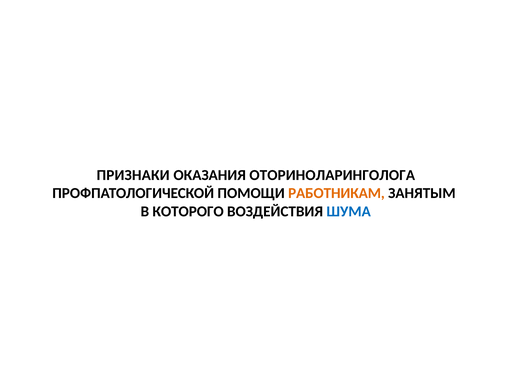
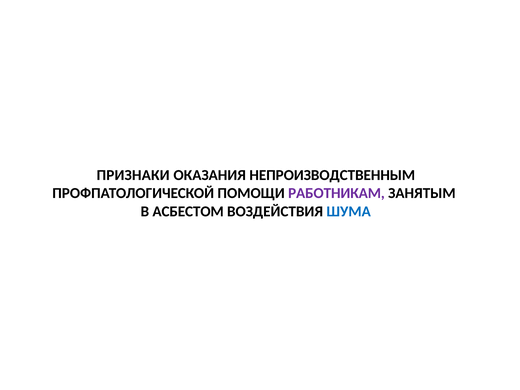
ОТОРИНОЛАРИНГОЛОГА: ОТОРИНОЛАРИНГОЛОГА -> НЕПРОИЗВОДСТВЕННЫМ
РАБОТНИКАМ colour: orange -> purple
КОТОРОГО: КОТОРОГО -> АСБЕСТОМ
